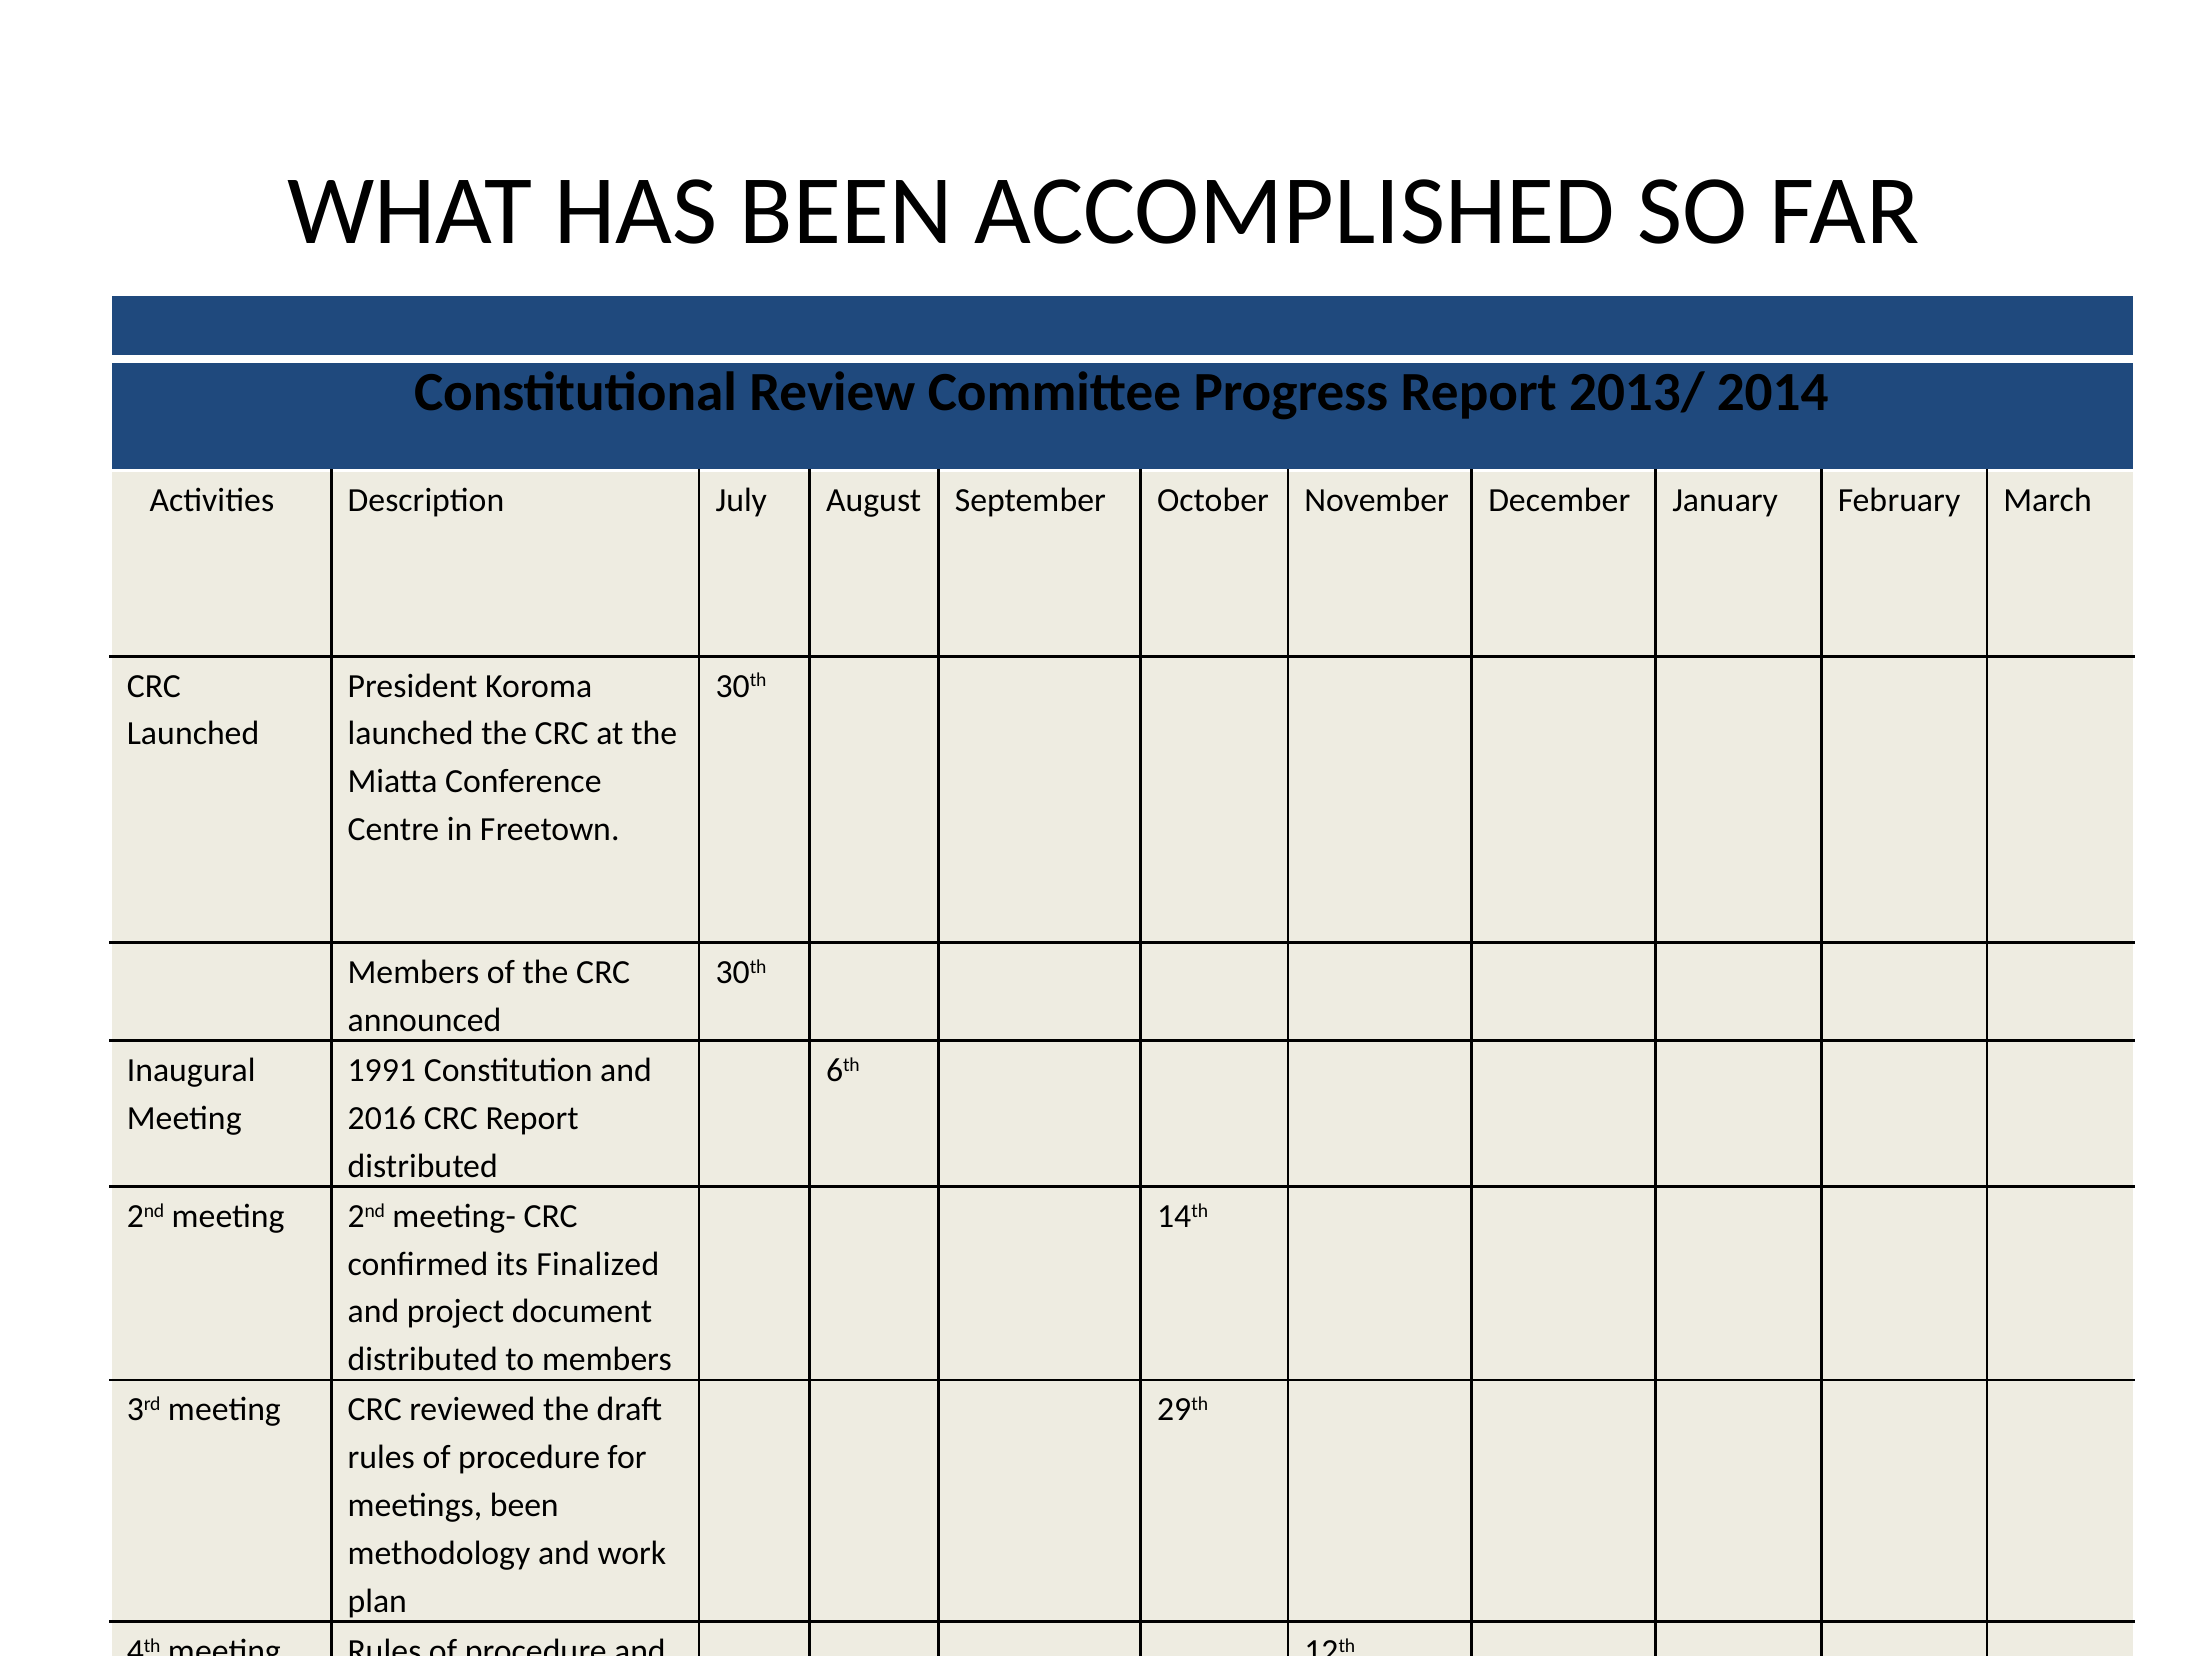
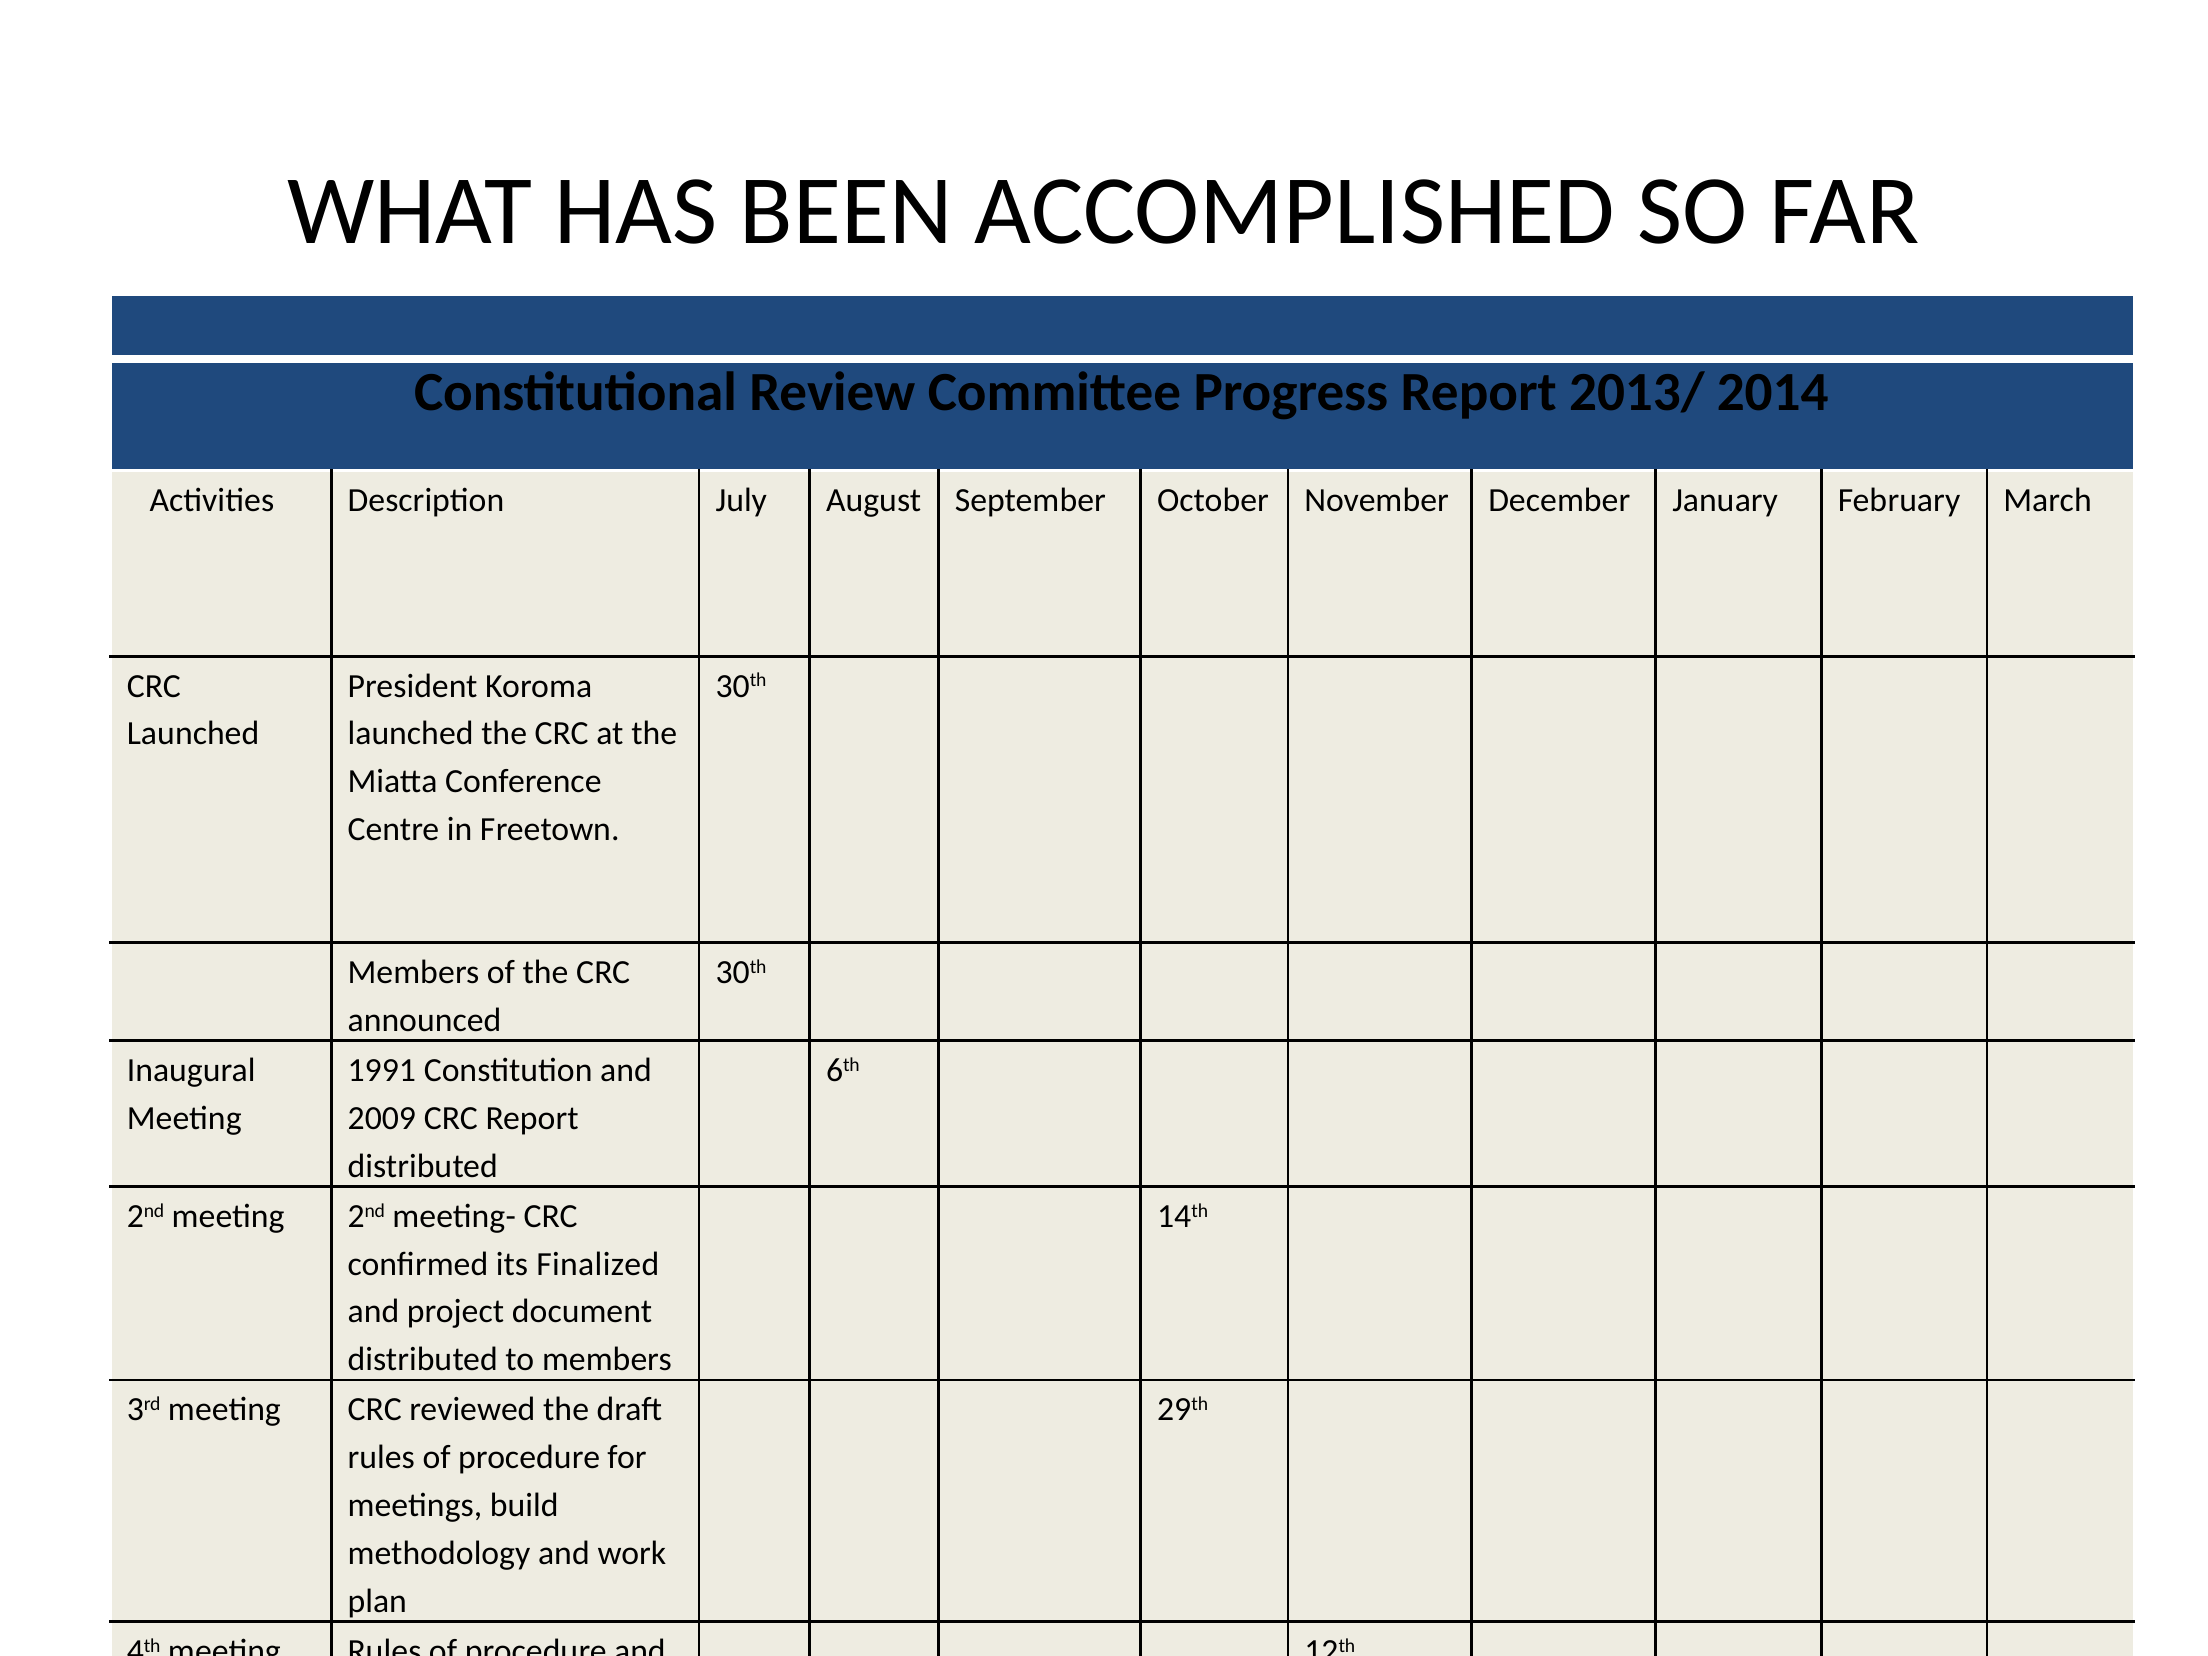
2016: 2016 -> 2009
meetings been: been -> build
